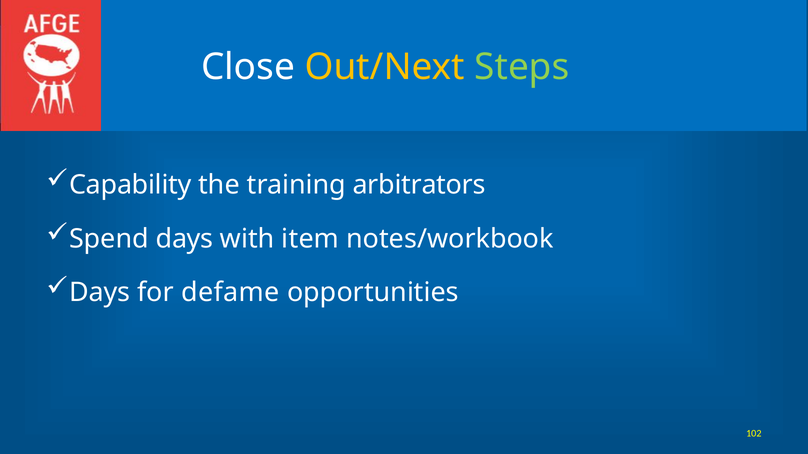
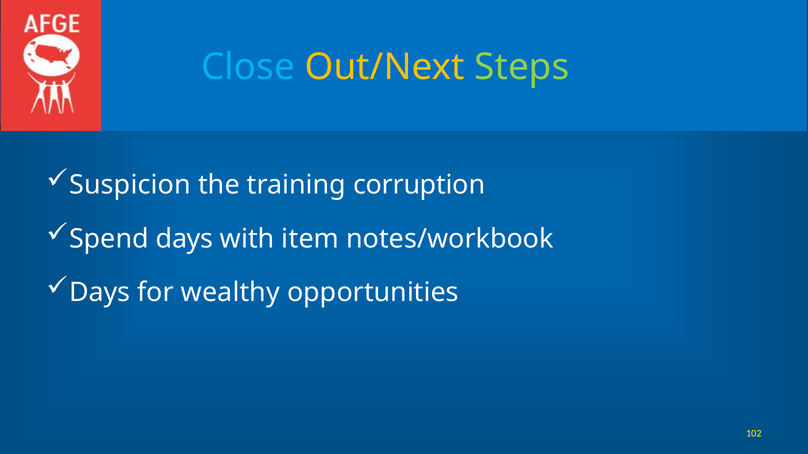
Close colour: white -> light blue
Capability: Capability -> Suspicion
arbitrators: arbitrators -> corruption
defame: defame -> wealthy
